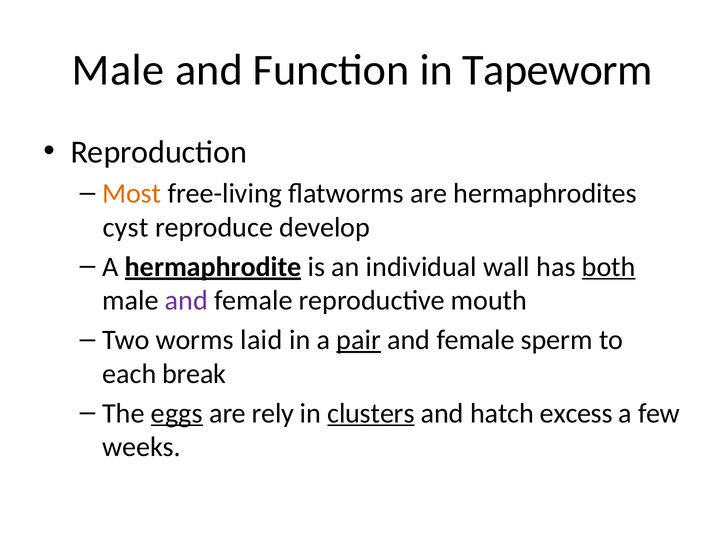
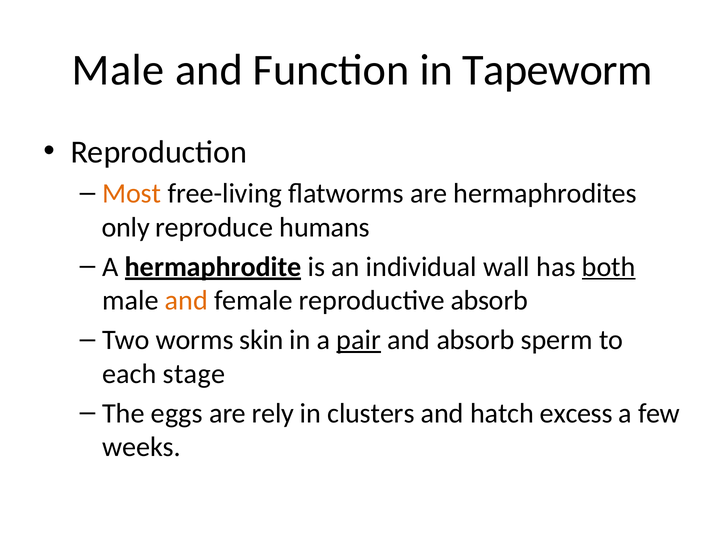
cyst: cyst -> only
develop: develop -> humans
and at (186, 301) colour: purple -> orange
reproductive mouth: mouth -> absorb
laid: laid -> skin
female at (476, 340): female -> absorb
break: break -> stage
eggs underline: present -> none
clusters underline: present -> none
